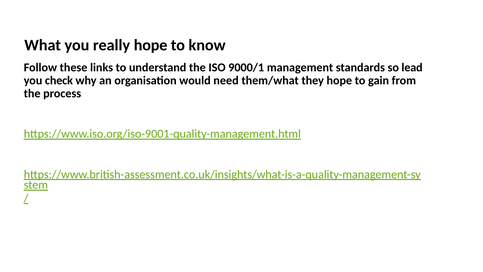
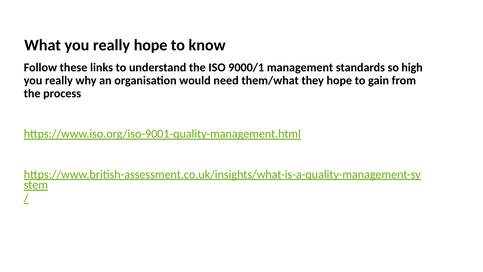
lead: lead -> high
check at (59, 80): check -> really
